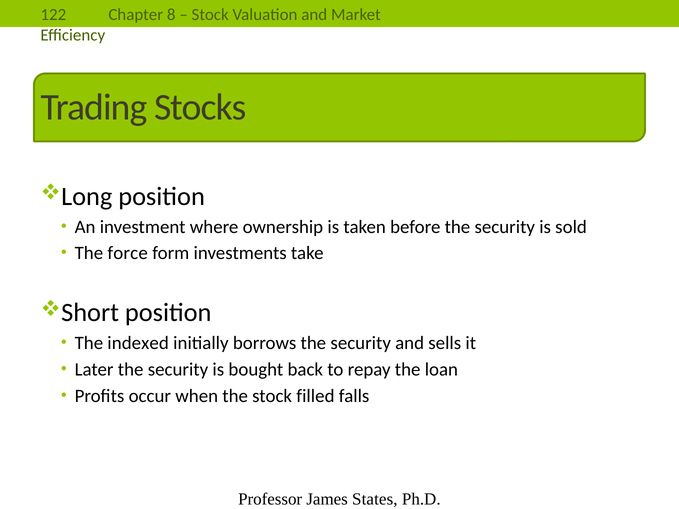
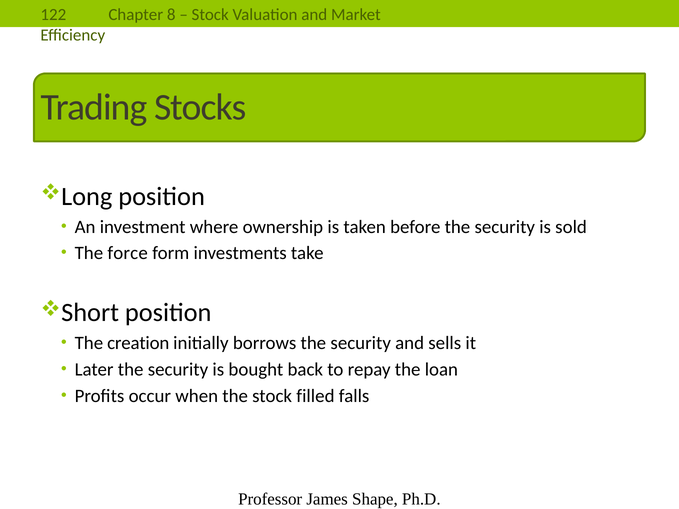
indexed: indexed -> creation
States: States -> Shape
